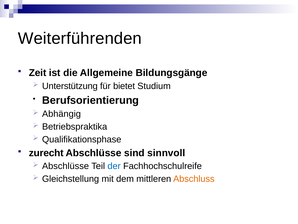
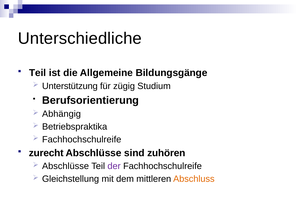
Weiterführenden: Weiterführenden -> Unterschiedliche
Zeit at (38, 73): Zeit -> Teil
bietet: bietet -> zügig
Qualifikationsphase at (82, 139): Qualifikationsphase -> Fachhochschulreife
sinnvoll: sinnvoll -> zuhören
der colour: blue -> purple
